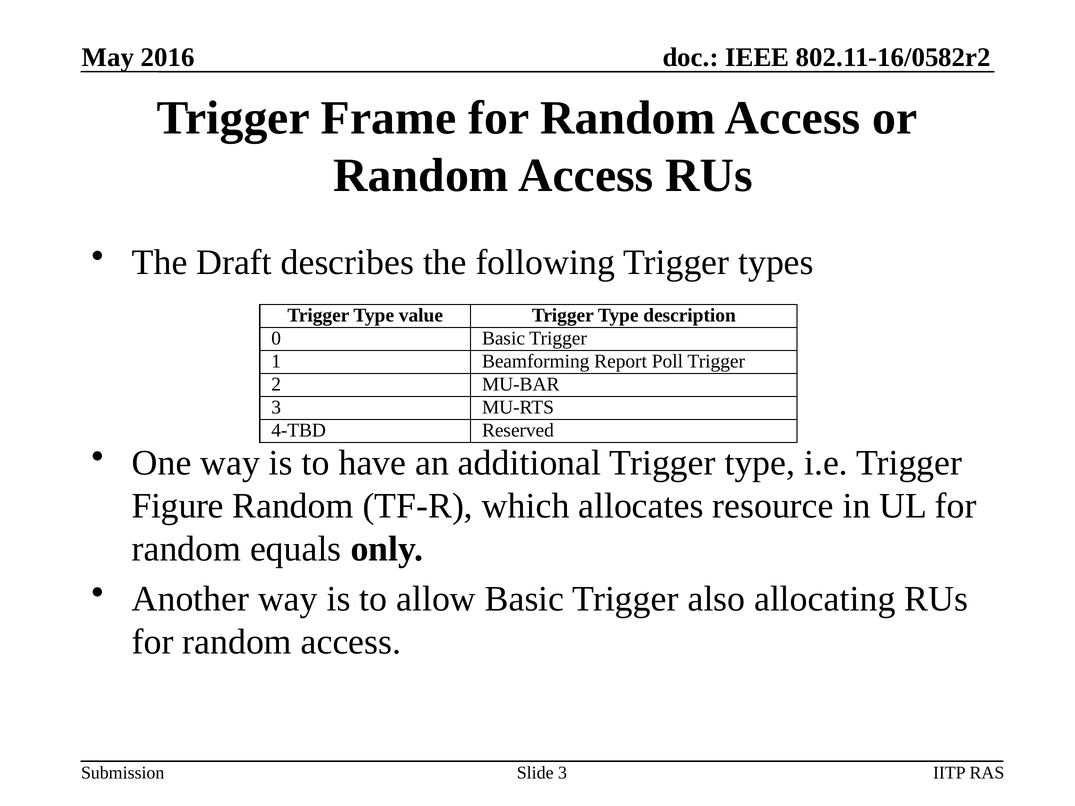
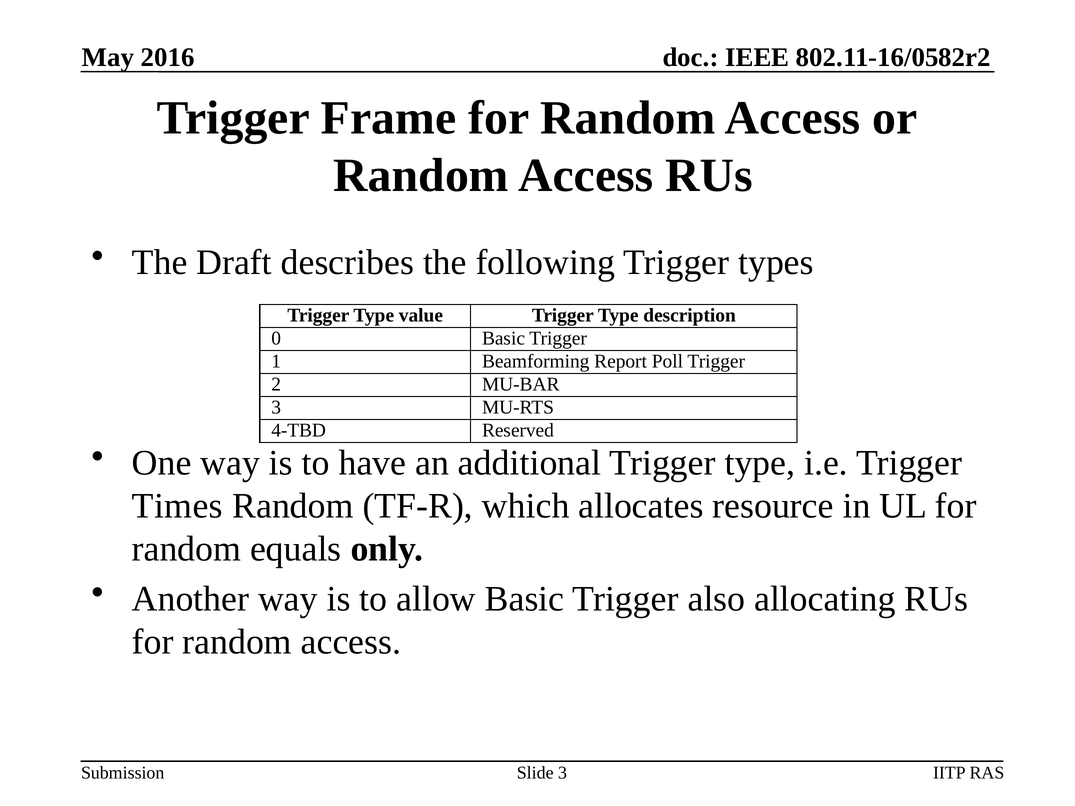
Figure: Figure -> Times
